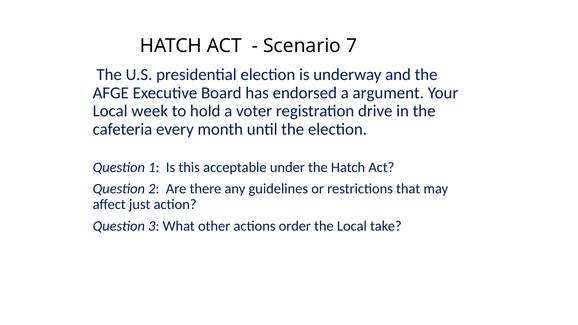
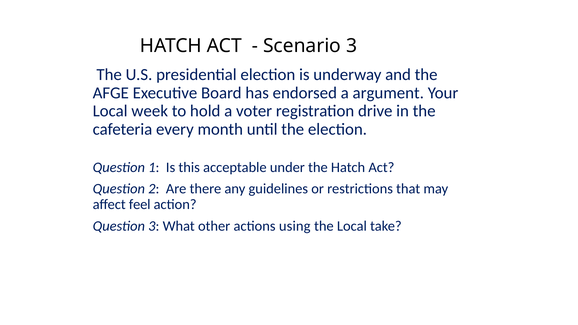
Scenario 7: 7 -> 3
just: just -> feel
order: order -> using
